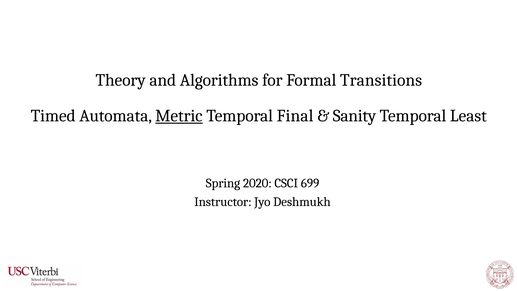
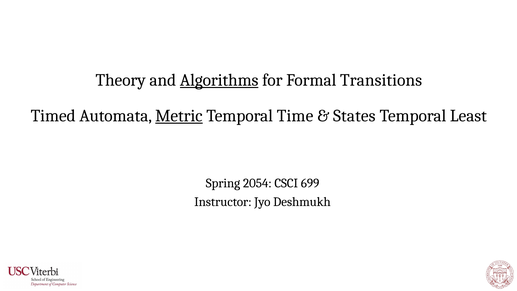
Algorithms underline: none -> present
Final: Final -> Time
Sanity: Sanity -> States
2020: 2020 -> 2054
